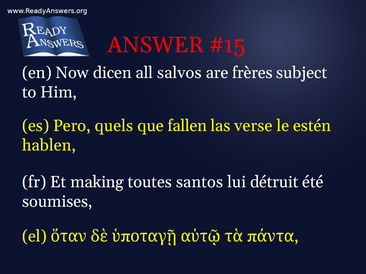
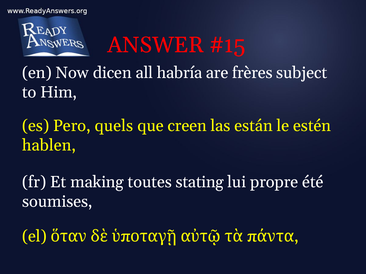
salvos: salvos -> habría
fallen: fallen -> creen
verse: verse -> están
santos: santos -> stating
détruit: détruit -> propre
